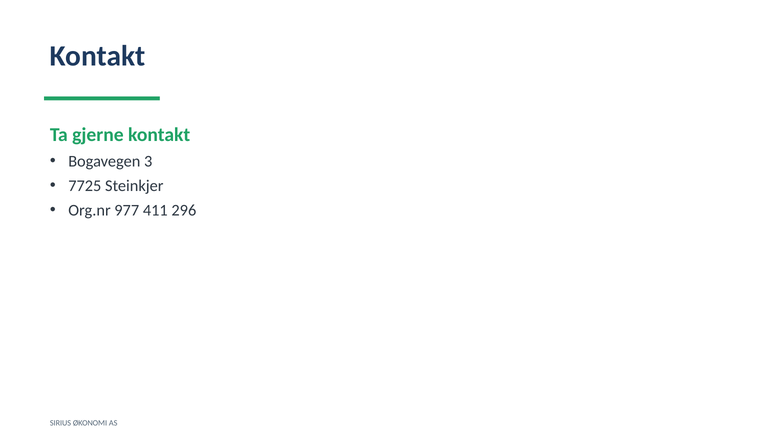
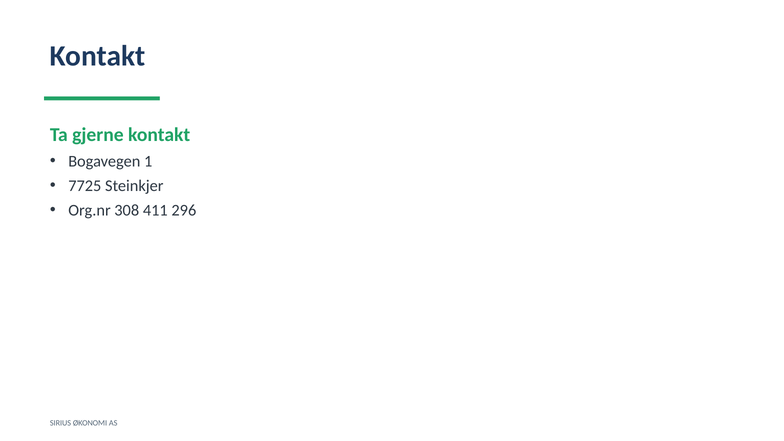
3: 3 -> 1
977: 977 -> 308
